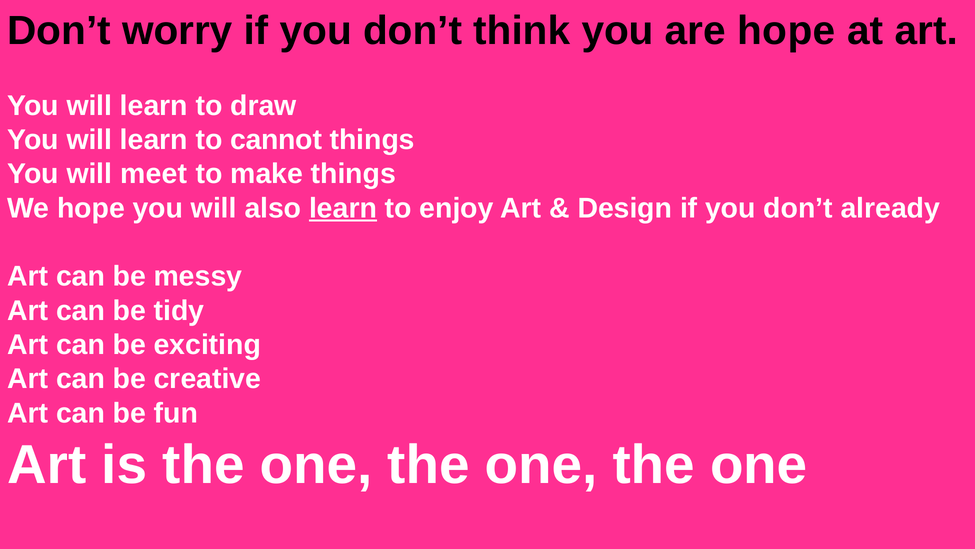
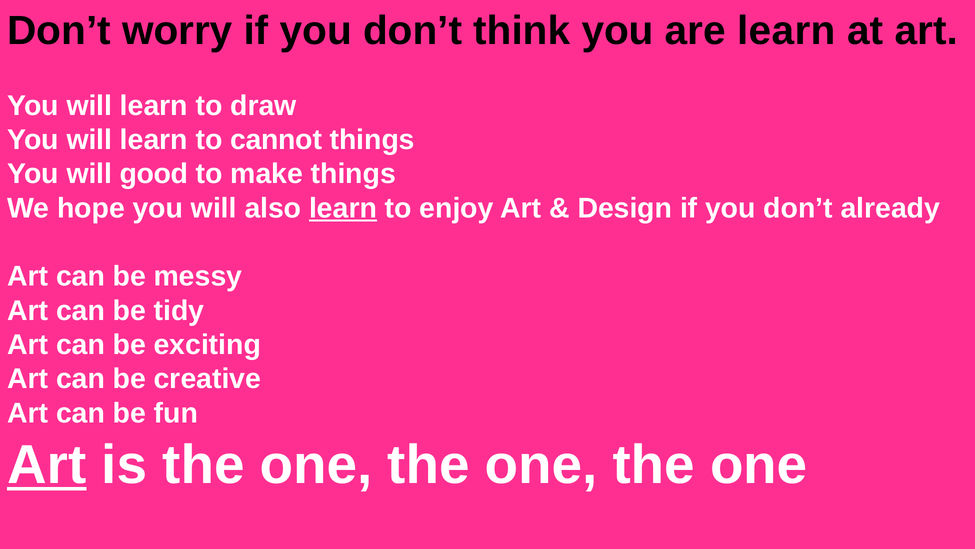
are hope: hope -> learn
meet: meet -> good
Art at (47, 465) underline: none -> present
